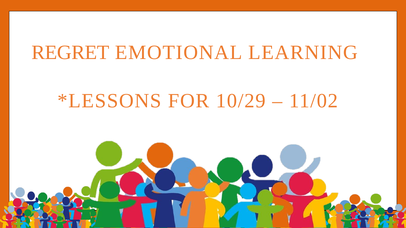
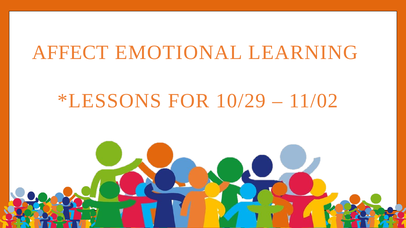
REGRET: REGRET -> AFFECT
